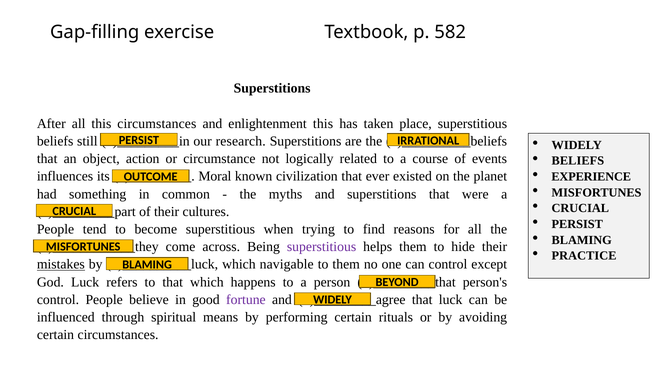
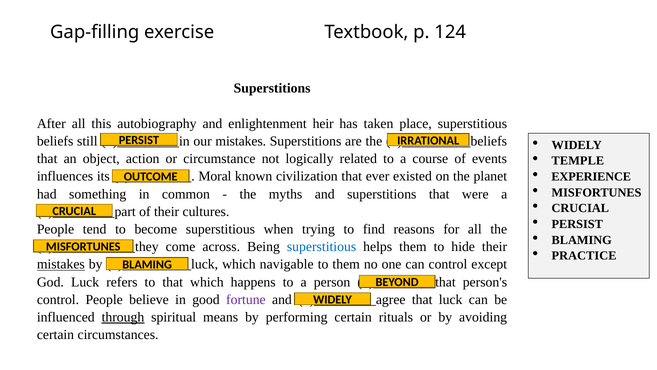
582: 582 -> 124
this circumstances: circumstances -> autobiography
enlightenment this: this -> heir
our research: research -> mistakes
BELIEFS at (578, 161): BELIEFS -> TEMPLE
superstitious at (322, 247) colour: purple -> blue
through underline: none -> present
